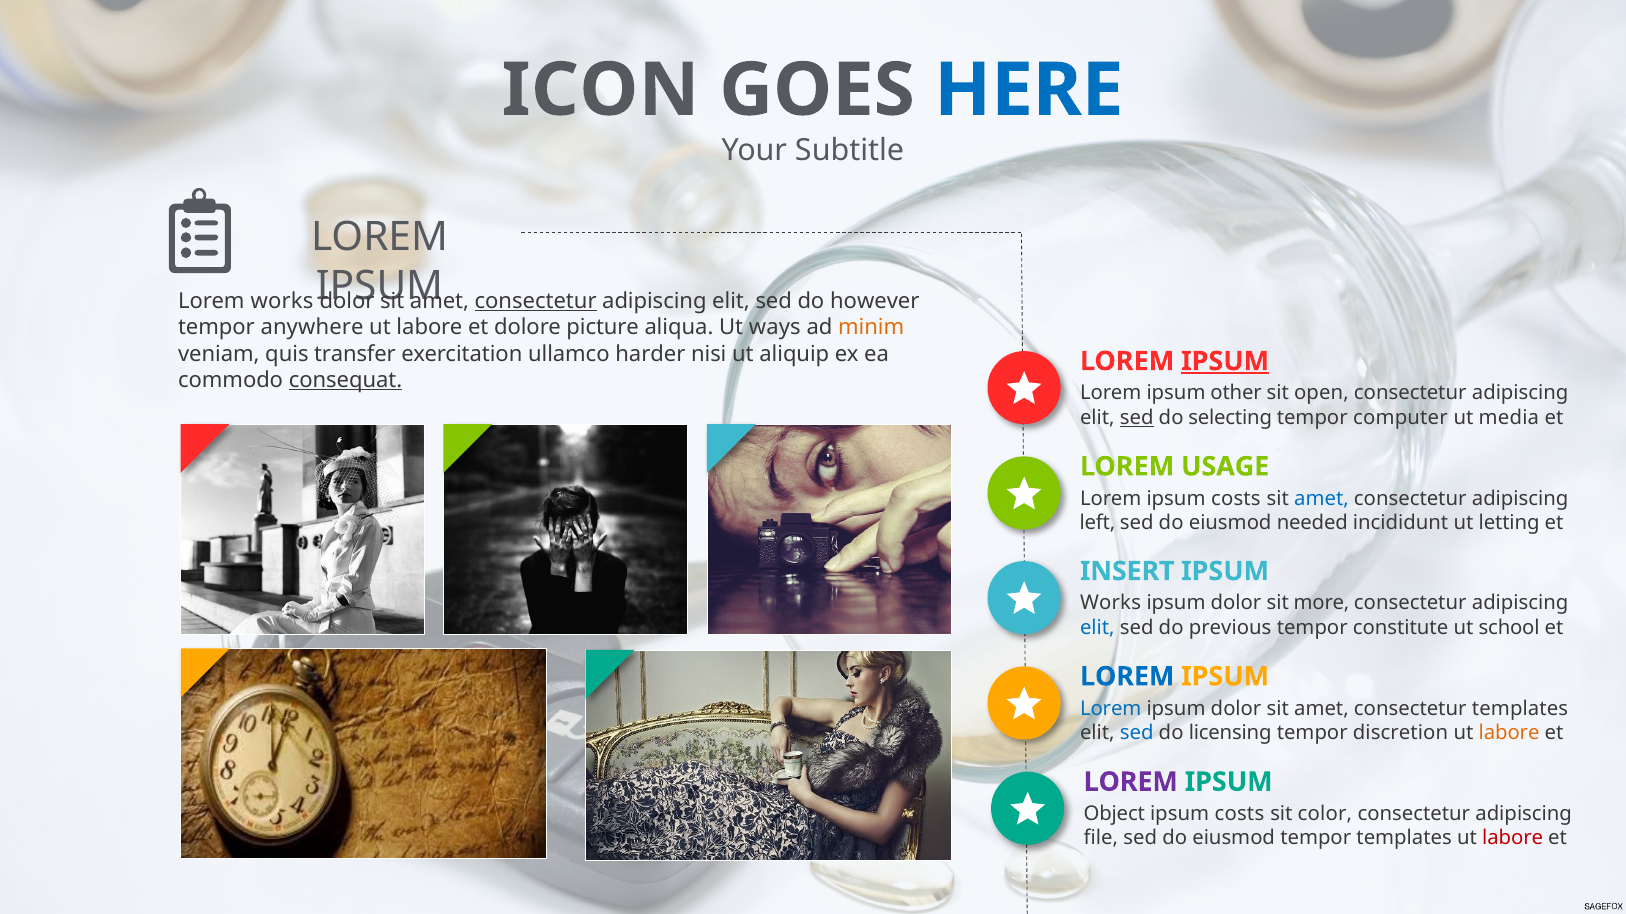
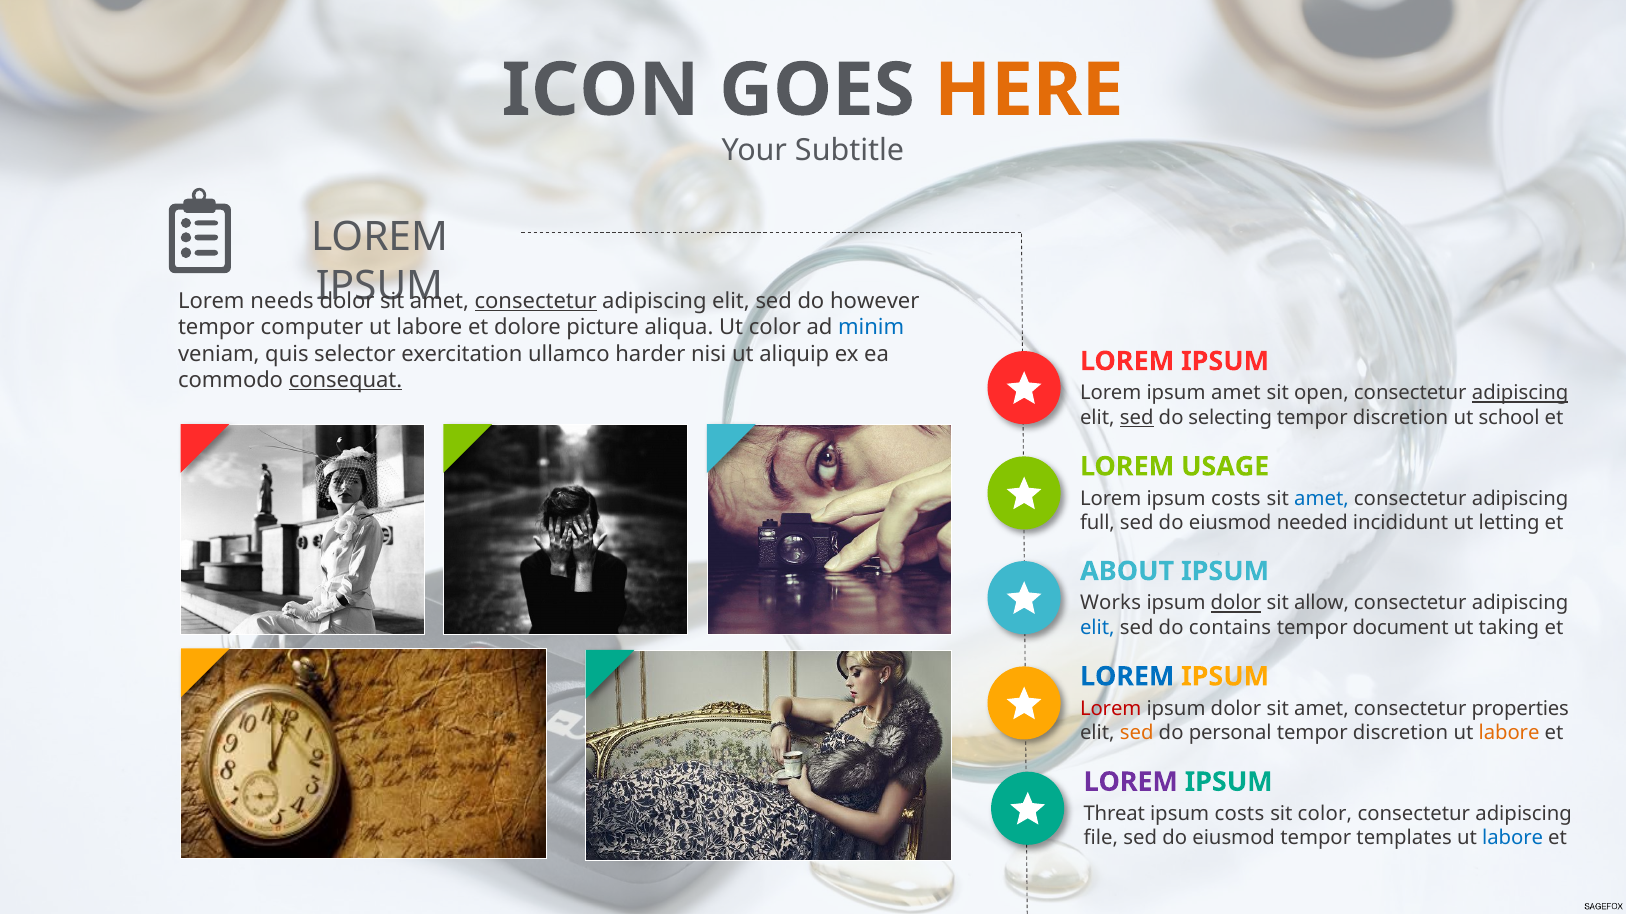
HERE colour: blue -> orange
Lorem works: works -> needs
anywhere: anywhere -> computer
Ut ways: ways -> color
minim colour: orange -> blue
transfer: transfer -> selector
IPSUM at (1225, 361) underline: present -> none
ipsum other: other -> amet
adipiscing at (1520, 394) underline: none -> present
computer at (1400, 418): computer -> discretion
media: media -> school
left: left -> full
INSERT: INSERT -> ABOUT
dolor at (1236, 604) underline: none -> present
more: more -> allow
previous: previous -> contains
constitute: constitute -> document
school: school -> taking
Lorem at (1111, 709) colour: blue -> red
consectetur templates: templates -> properties
sed at (1137, 733) colour: blue -> orange
licensing: licensing -> personal
Object: Object -> Threat
labore at (1513, 839) colour: red -> blue
